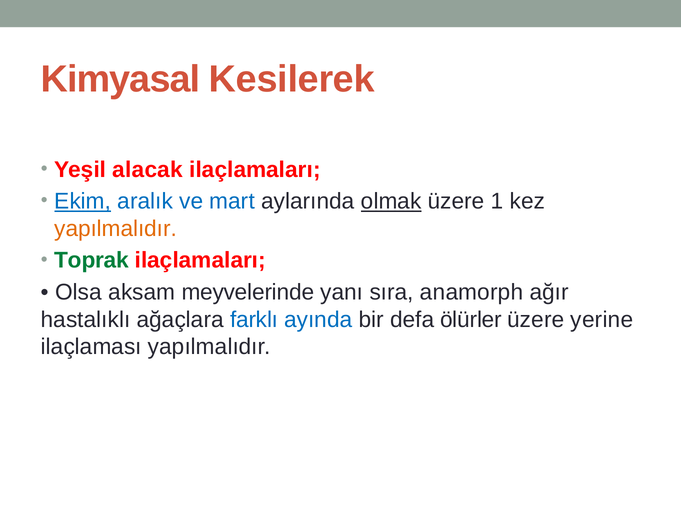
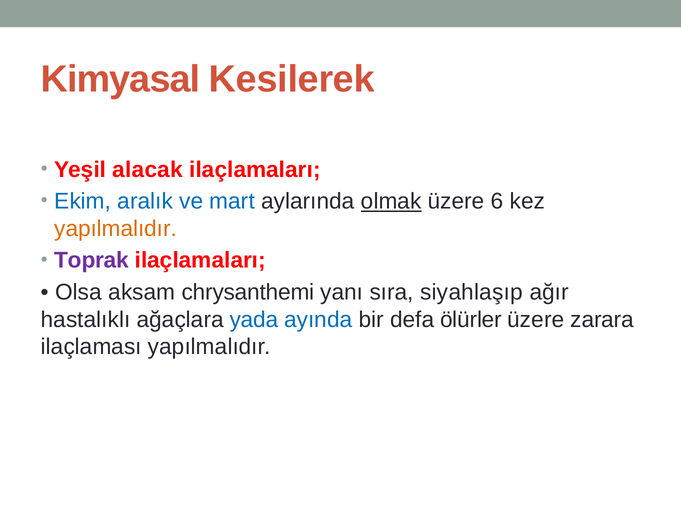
Ekim underline: present -> none
1: 1 -> 6
Toprak colour: green -> purple
meyvelerinde: meyvelerinde -> chrysanthemi
anamorph: anamorph -> siyahlaşıp
farklı: farklı -> yada
yerine: yerine -> zarara
